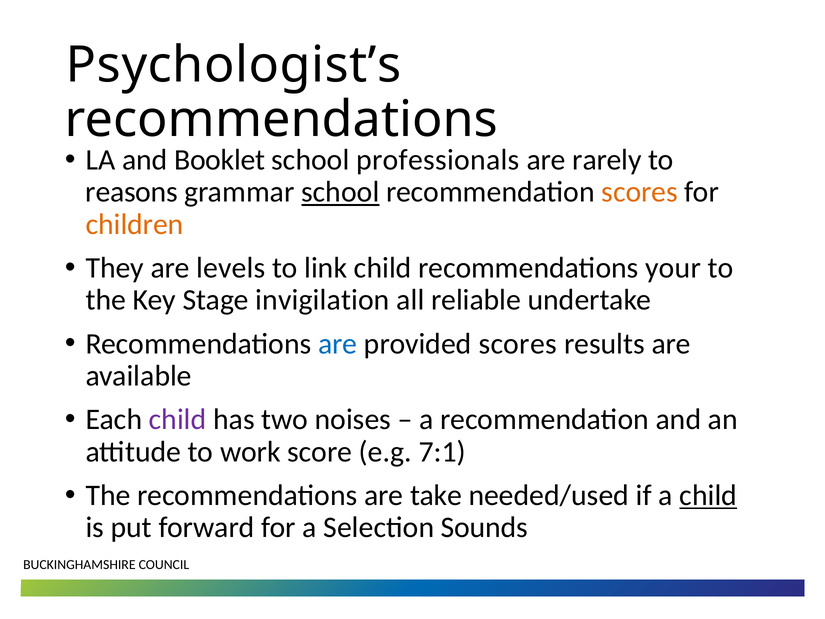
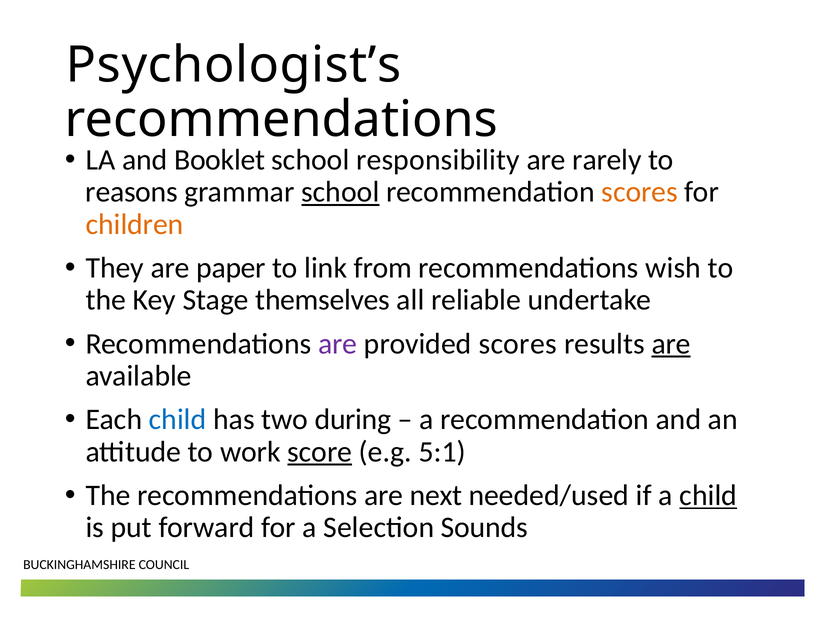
professionals: professionals -> responsibility
levels: levels -> paper
link child: child -> from
your: your -> wish
invigilation: invigilation -> themselves
are at (338, 344) colour: blue -> purple
are at (671, 344) underline: none -> present
child at (178, 419) colour: purple -> blue
noises: noises -> during
score underline: none -> present
7:1: 7:1 -> 5:1
take: take -> next
